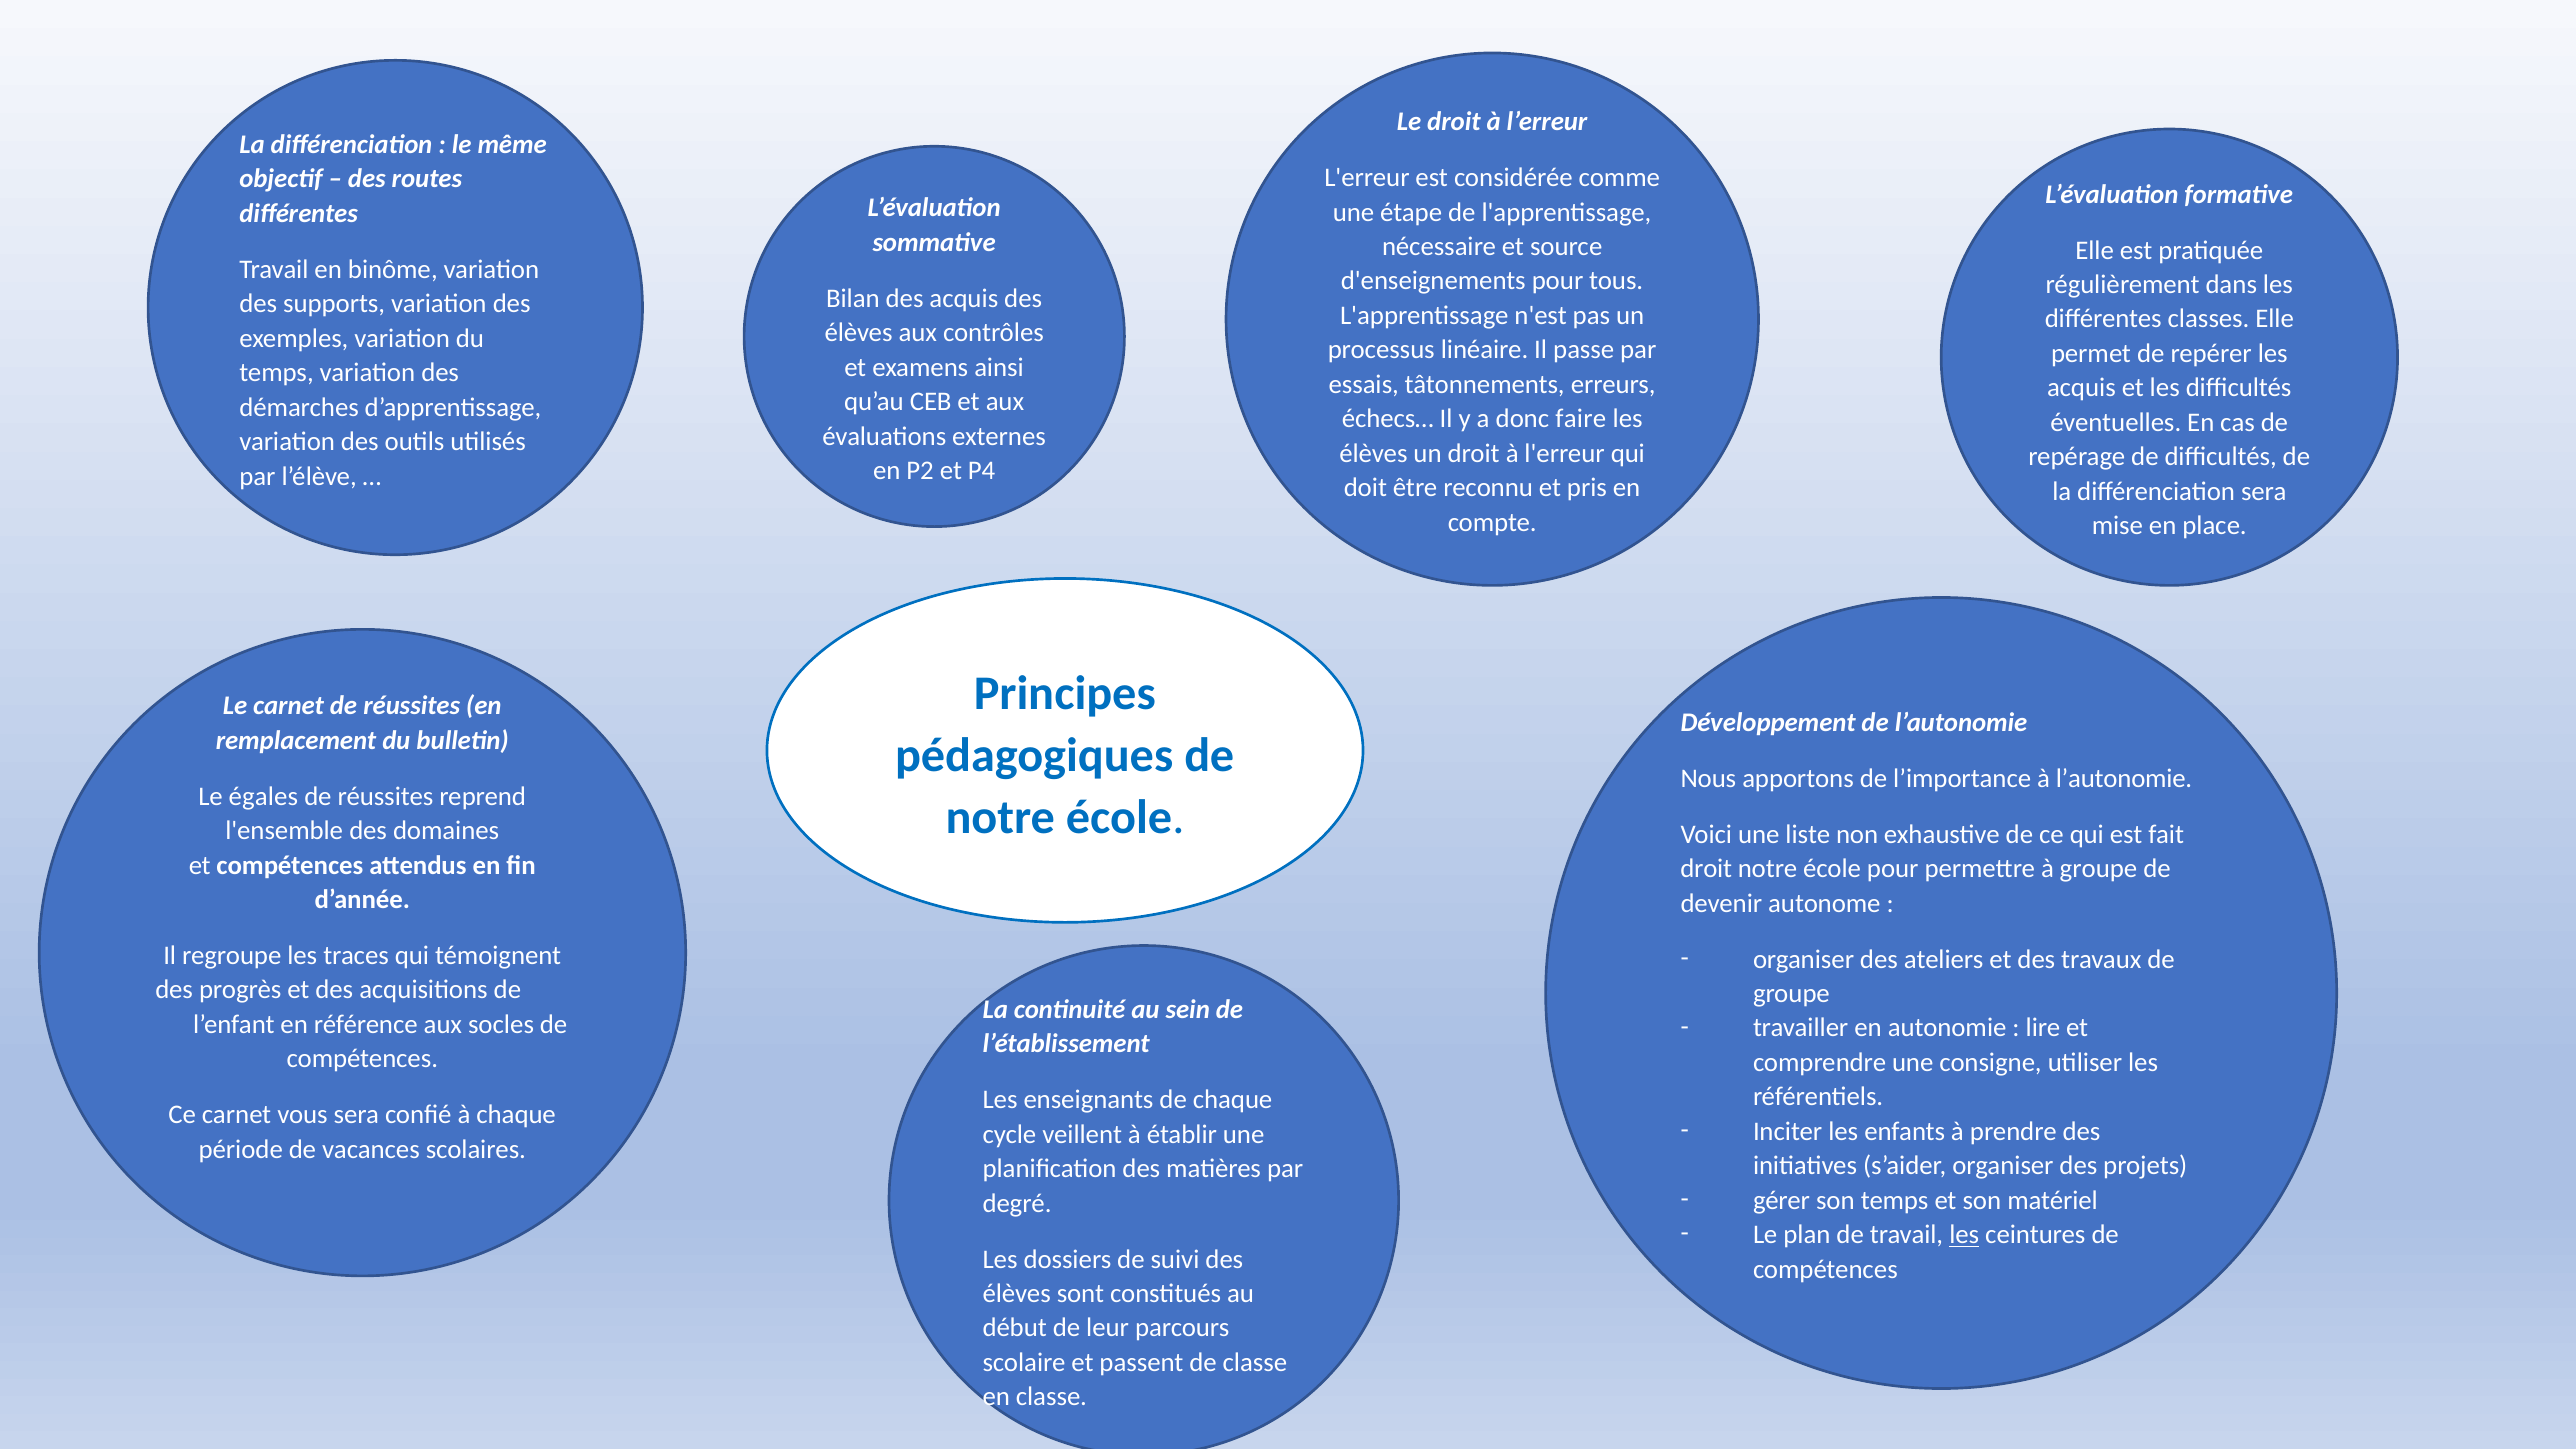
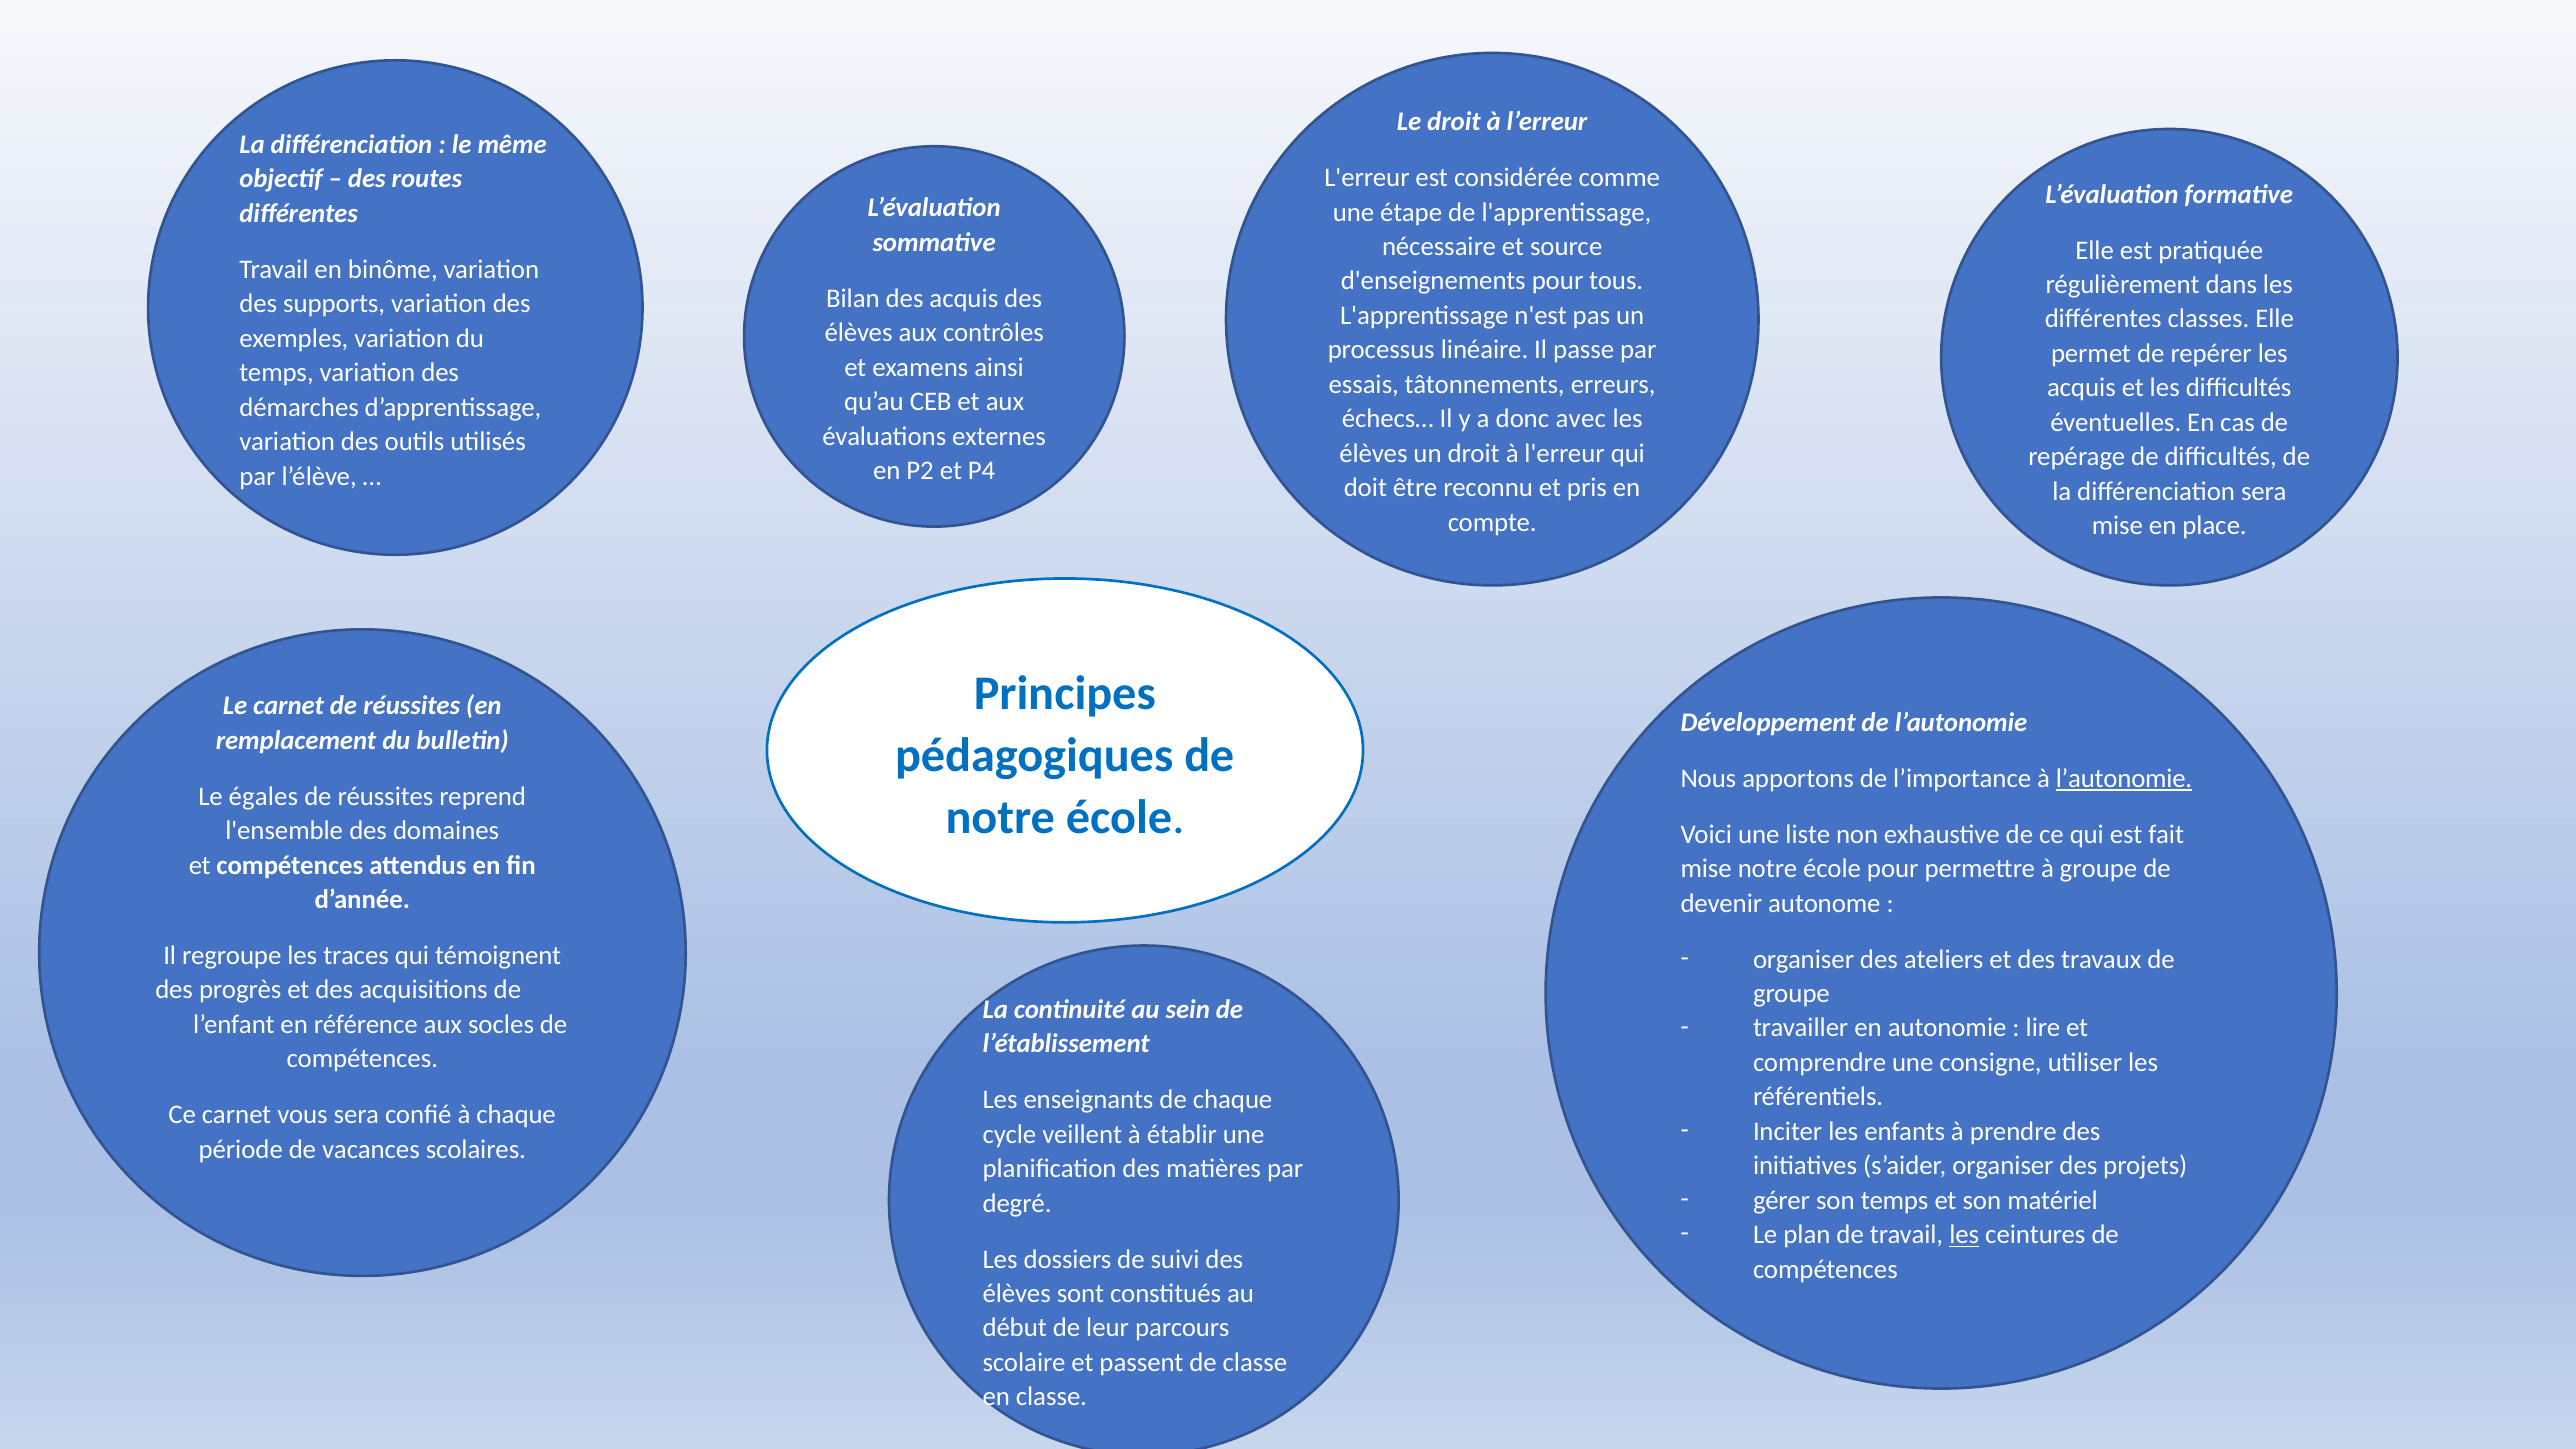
faire: faire -> avec
l’autonomie at (2124, 778) underline: none -> present
droit at (1706, 869): droit -> mise
